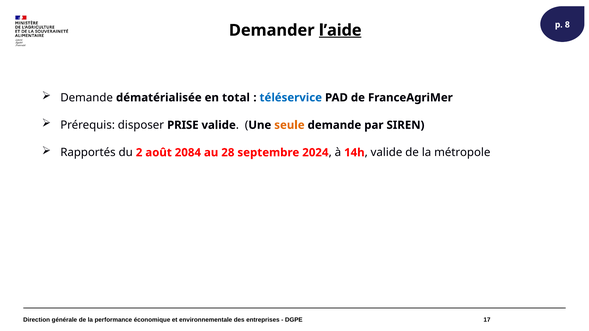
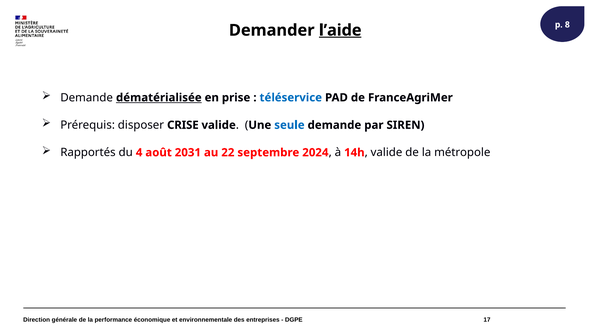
dématérialisée underline: none -> present
total: total -> prise
PRISE: PRISE -> CRISE
seule colour: orange -> blue
2: 2 -> 4
2084: 2084 -> 2031
28: 28 -> 22
